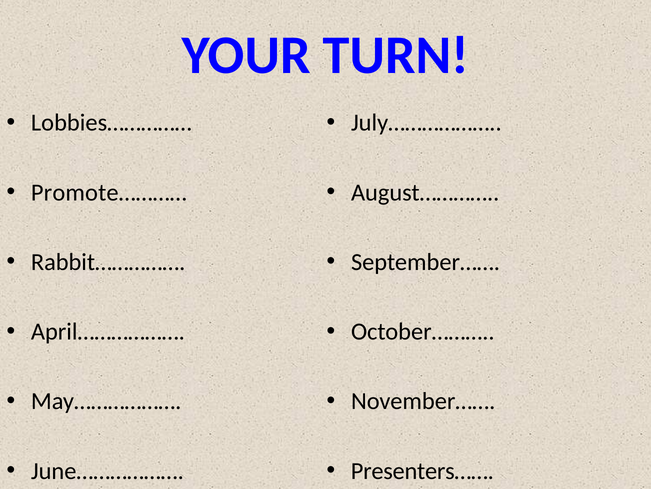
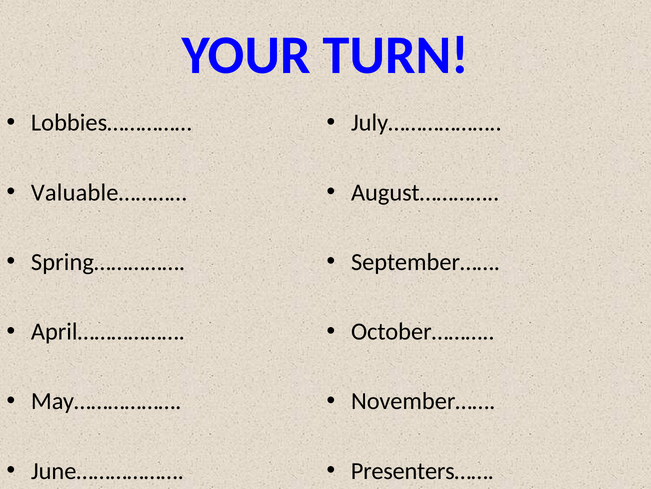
Promote…………: Promote………… -> Valuable…………
Rabbit……………: Rabbit…………… -> Spring……………
